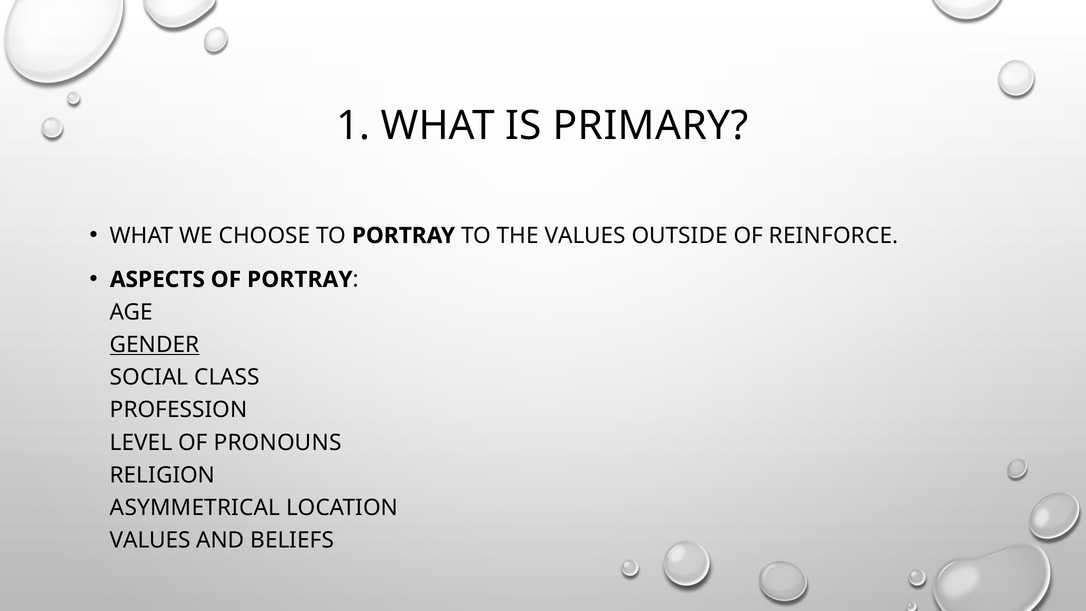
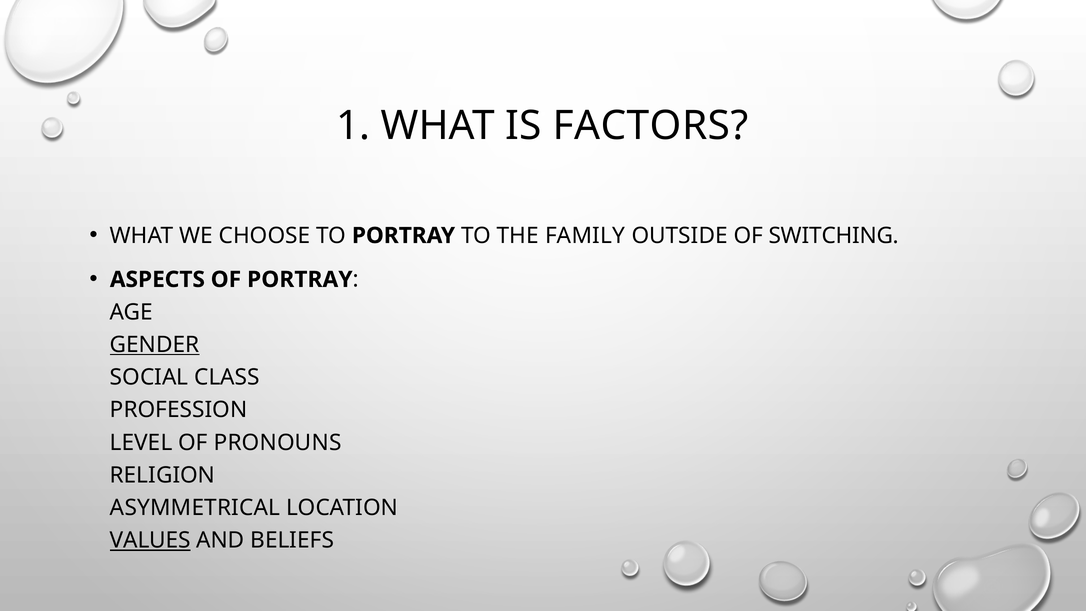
PRIMARY: PRIMARY -> FACTORS
THE VALUES: VALUES -> FAMILY
REINFORCE: REINFORCE -> SWITCHING
VALUES at (150, 540) underline: none -> present
